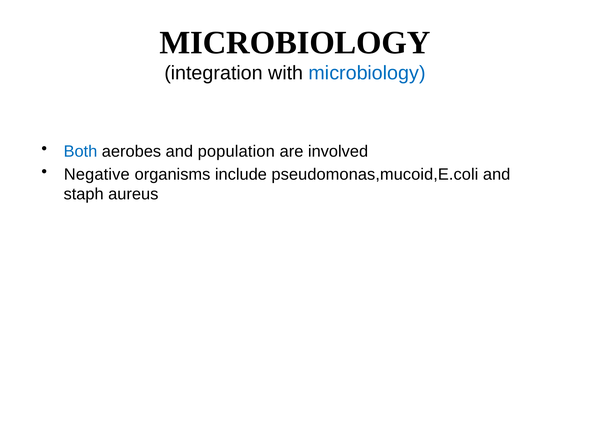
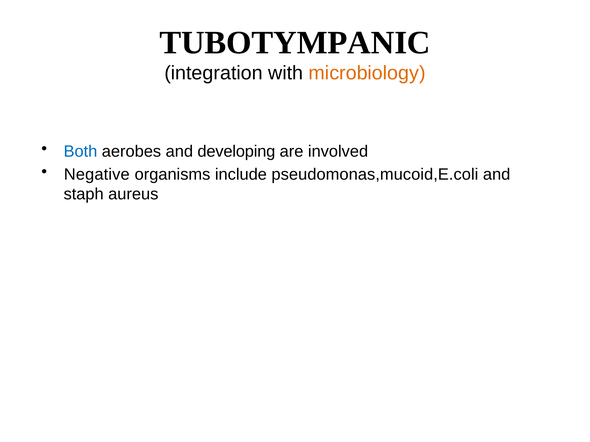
MICROBIOLOGY at (295, 43): MICROBIOLOGY -> TUBOTYMPANIC
microbiology at (367, 73) colour: blue -> orange
population: population -> developing
